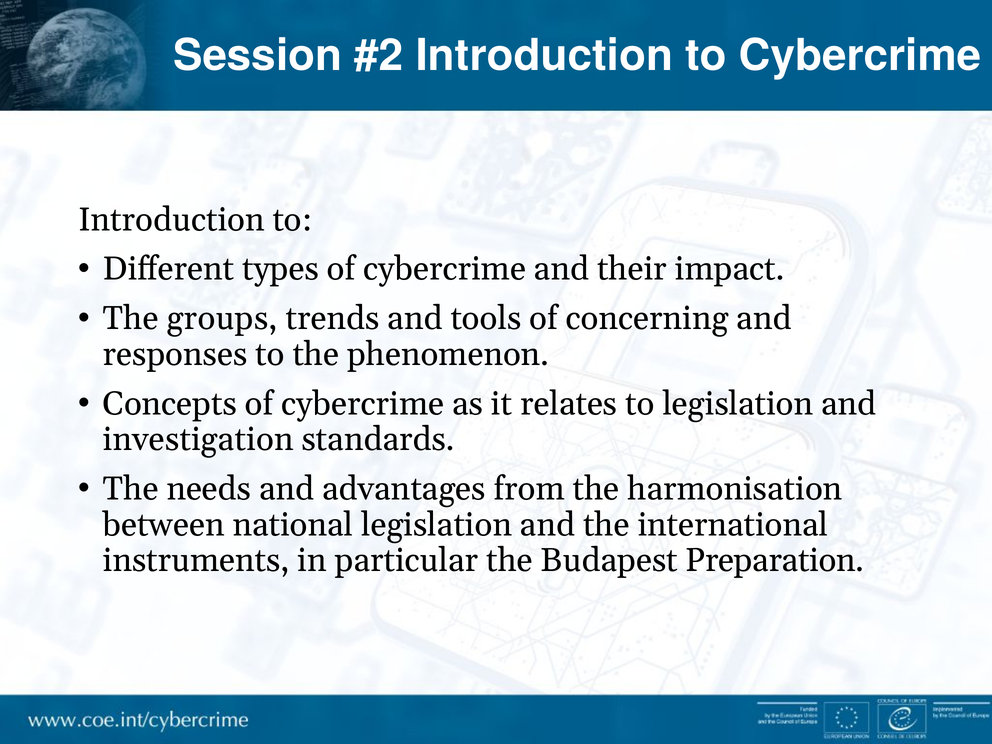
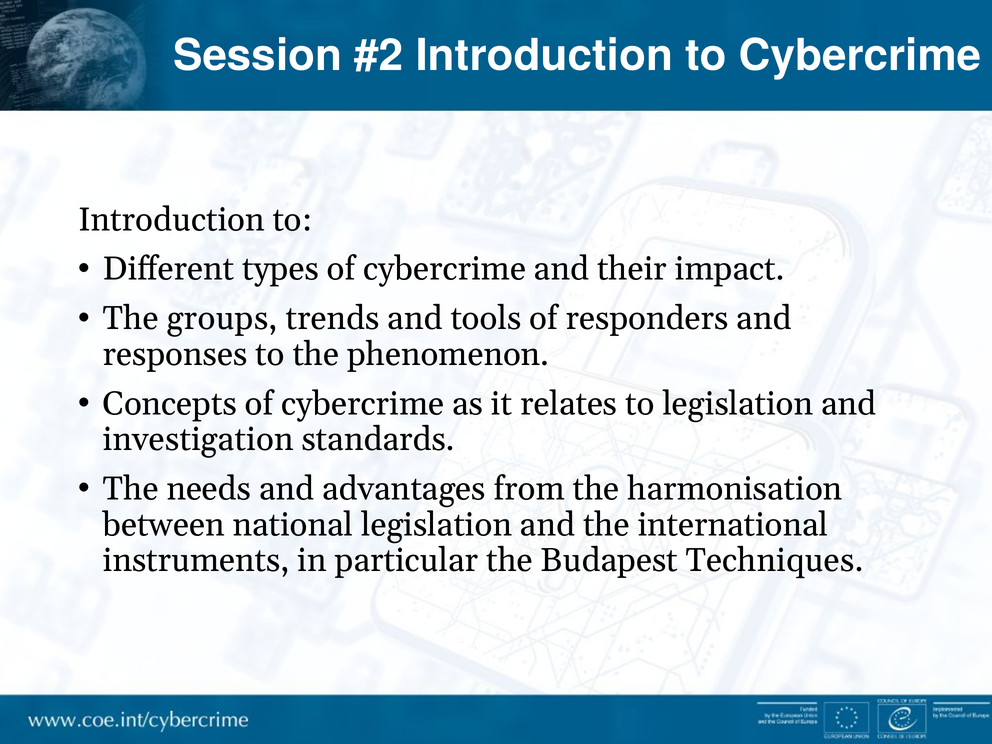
concerning: concerning -> responders
Preparation: Preparation -> Techniques
